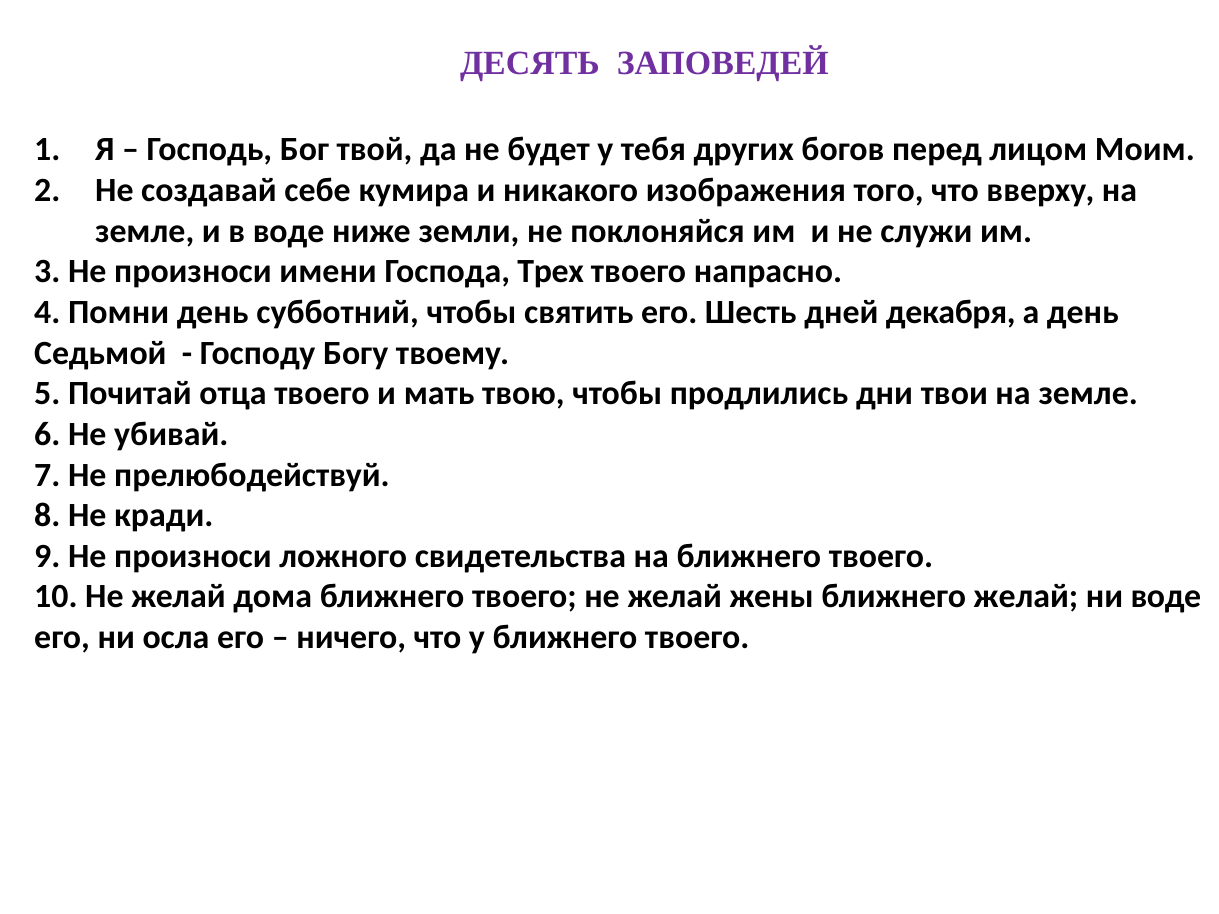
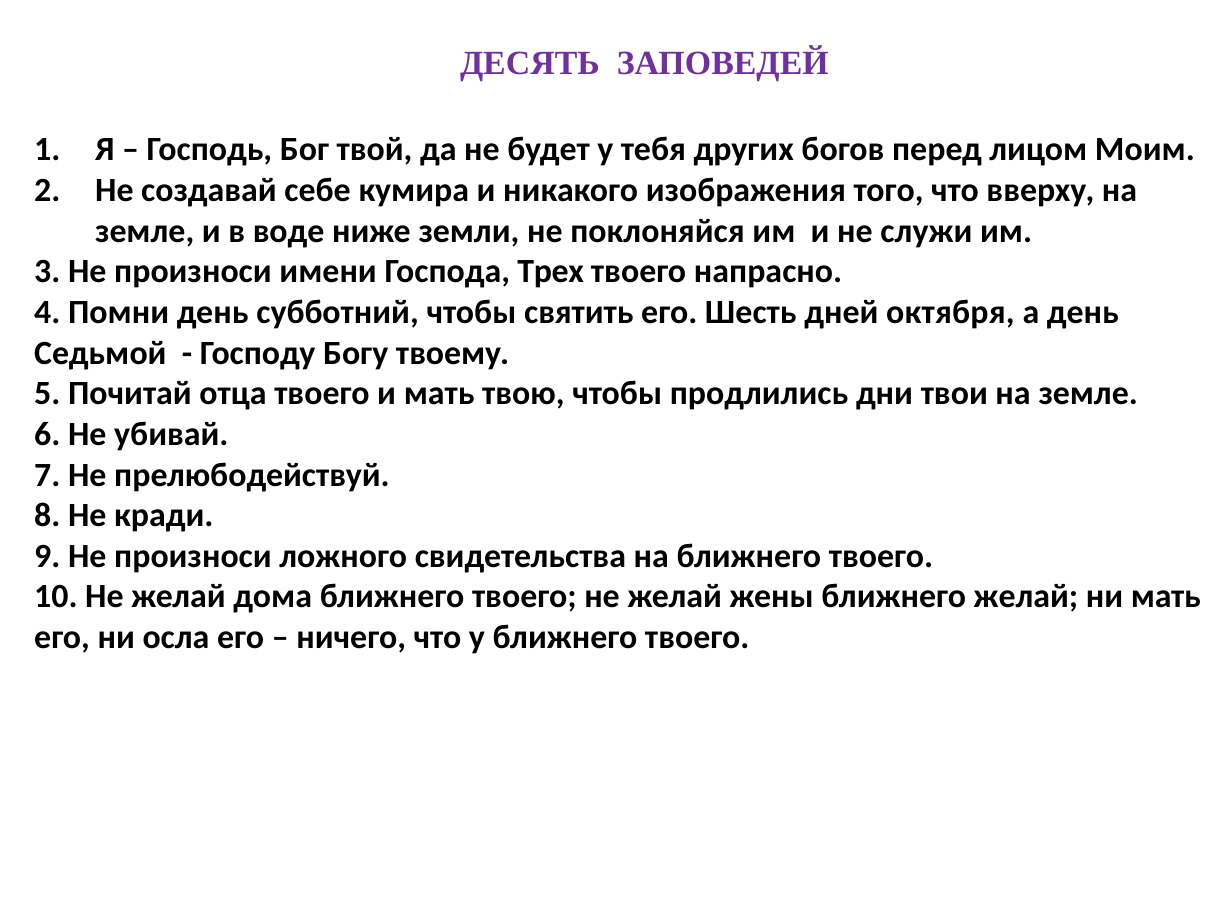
декабря: декабря -> октября
ни воде: воде -> мать
